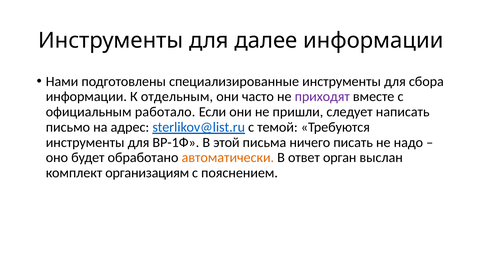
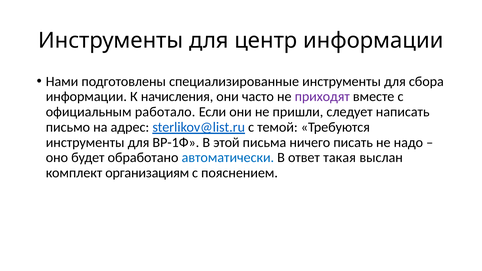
далее: далее -> центр
отдельным: отдельным -> начисления
автоматически colour: orange -> blue
орган: орган -> такая
